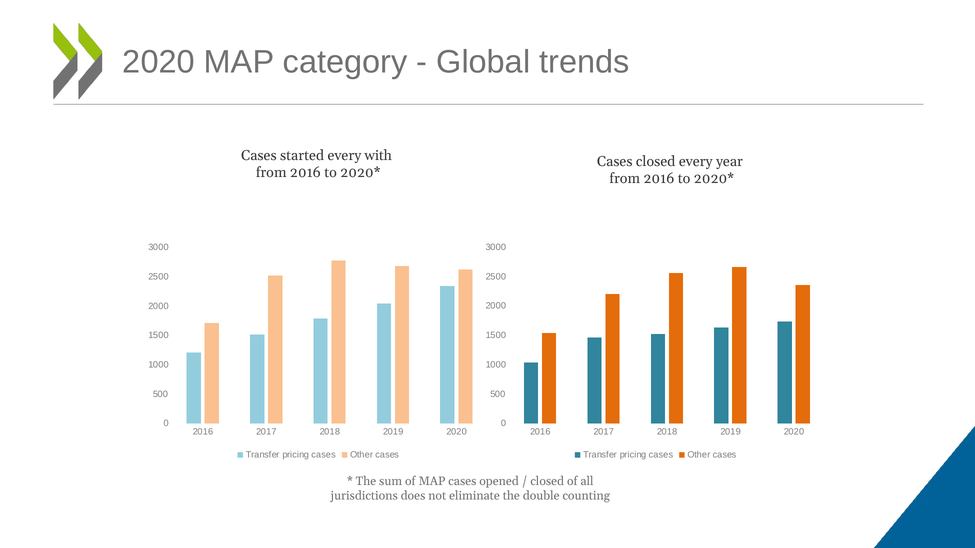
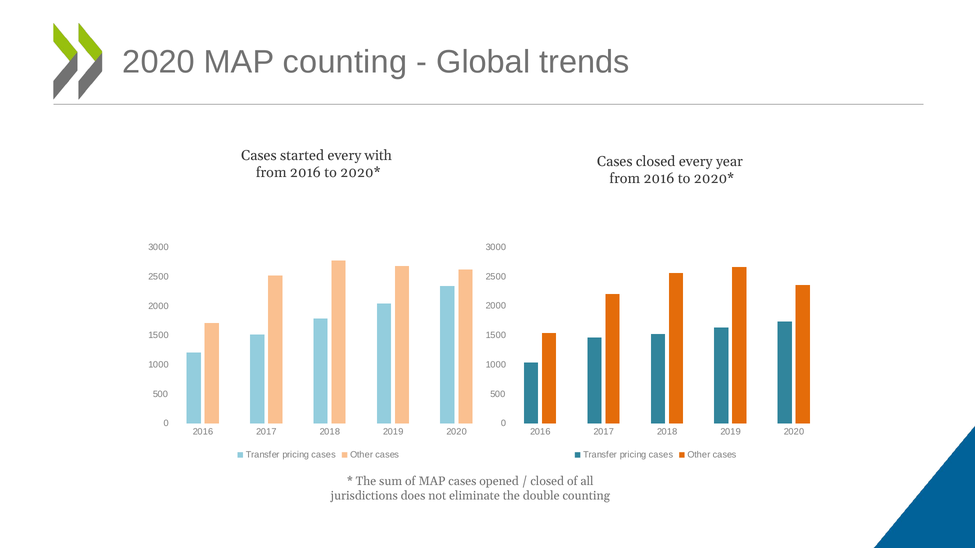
MAP category: category -> counting
